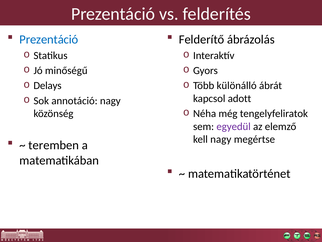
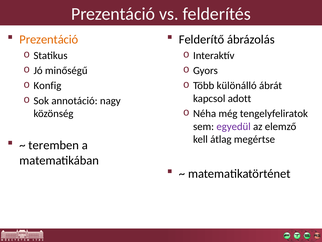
Prezentáció at (49, 39) colour: blue -> orange
Delays: Delays -> Konfig
kell nagy: nagy -> átlag
